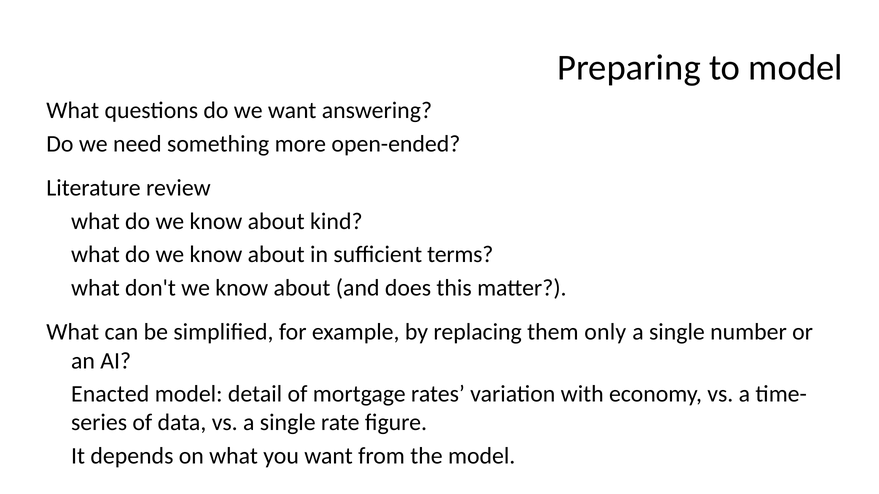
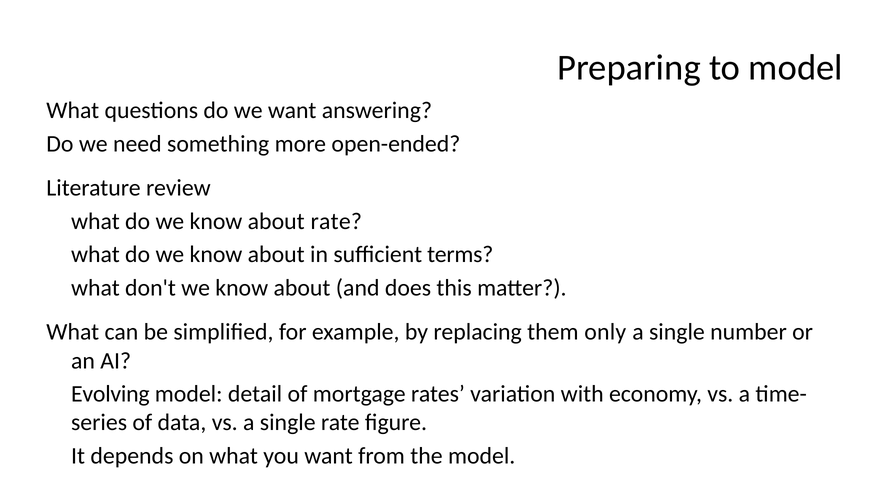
about kind: kind -> rate
Enacted: Enacted -> Evolving
